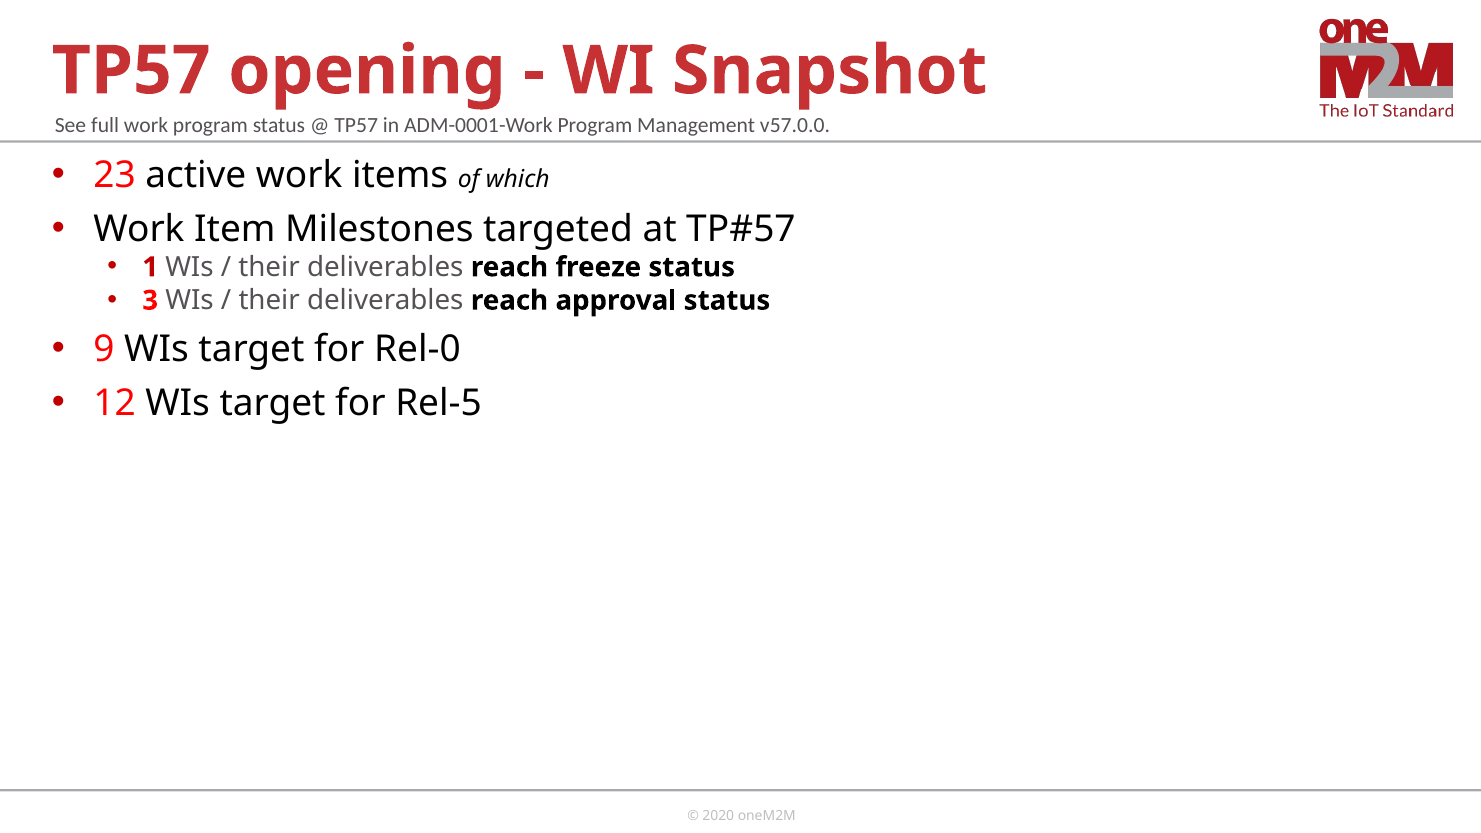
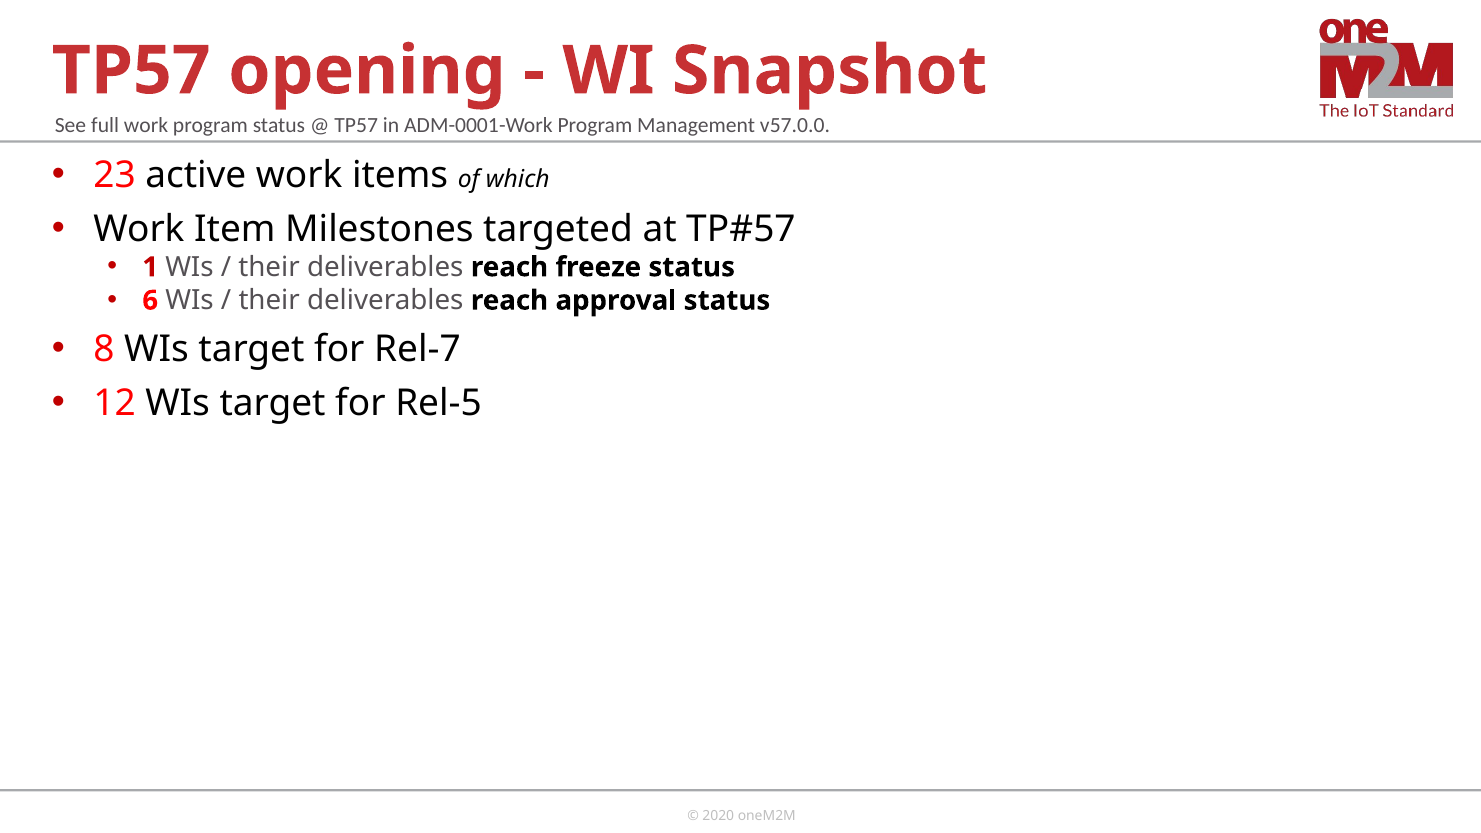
3: 3 -> 6
9: 9 -> 8
Rel-0: Rel-0 -> Rel-7
